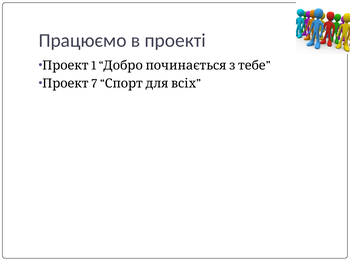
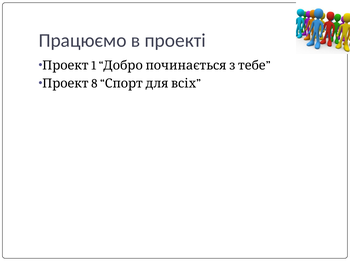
7: 7 -> 8
